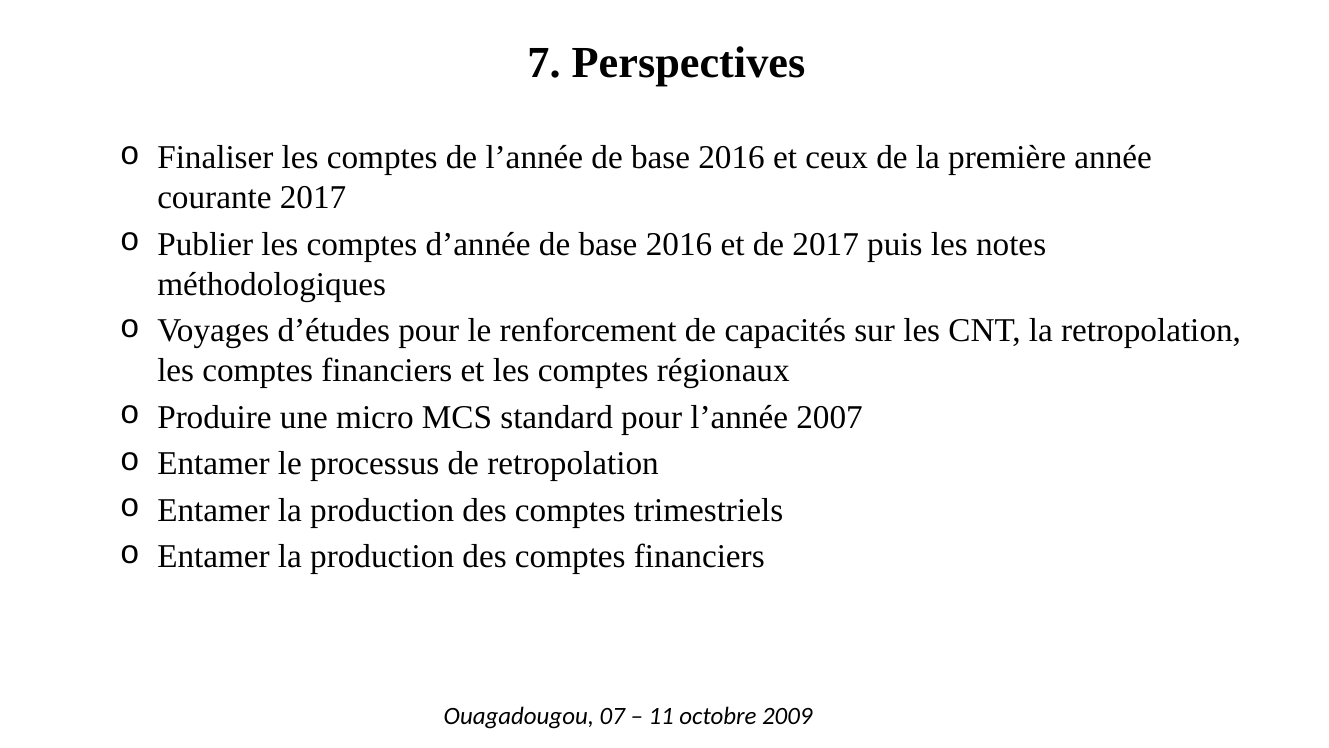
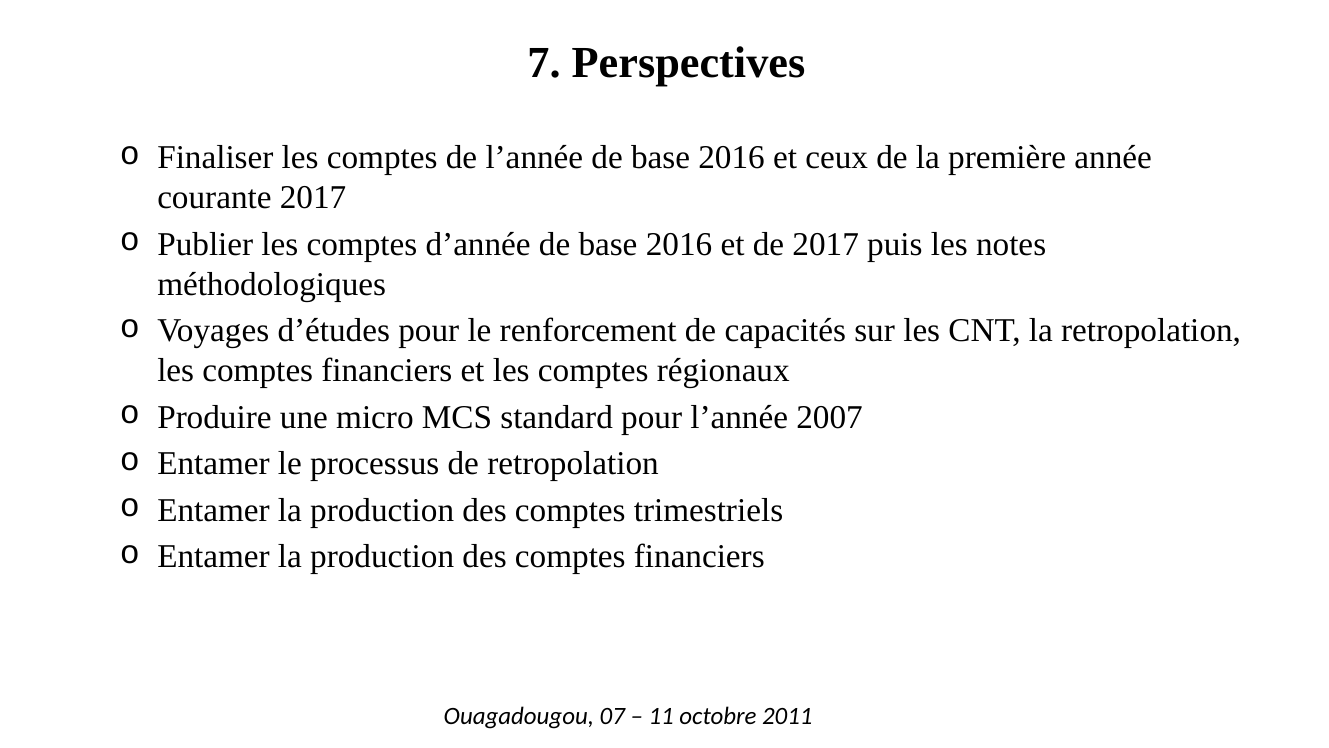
2009: 2009 -> 2011
